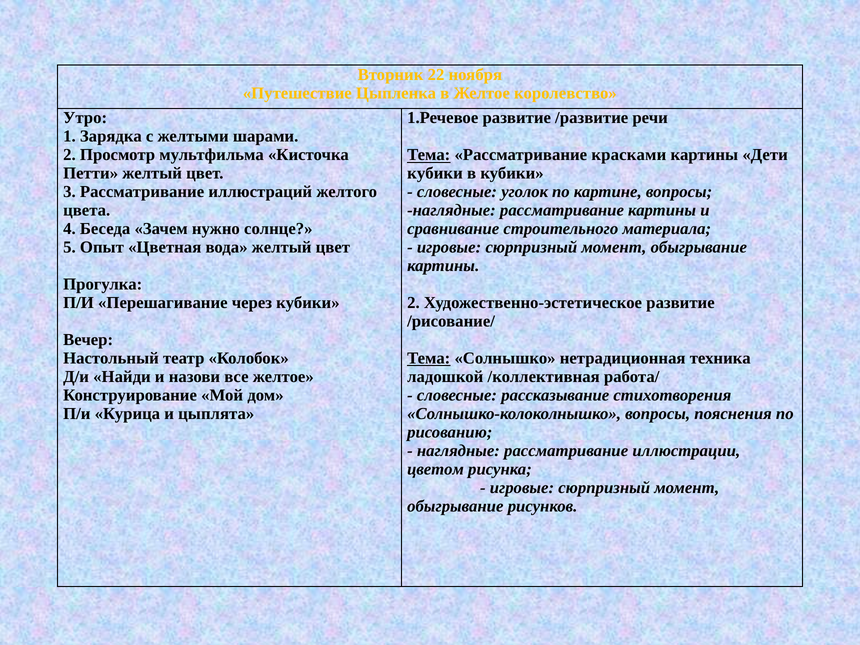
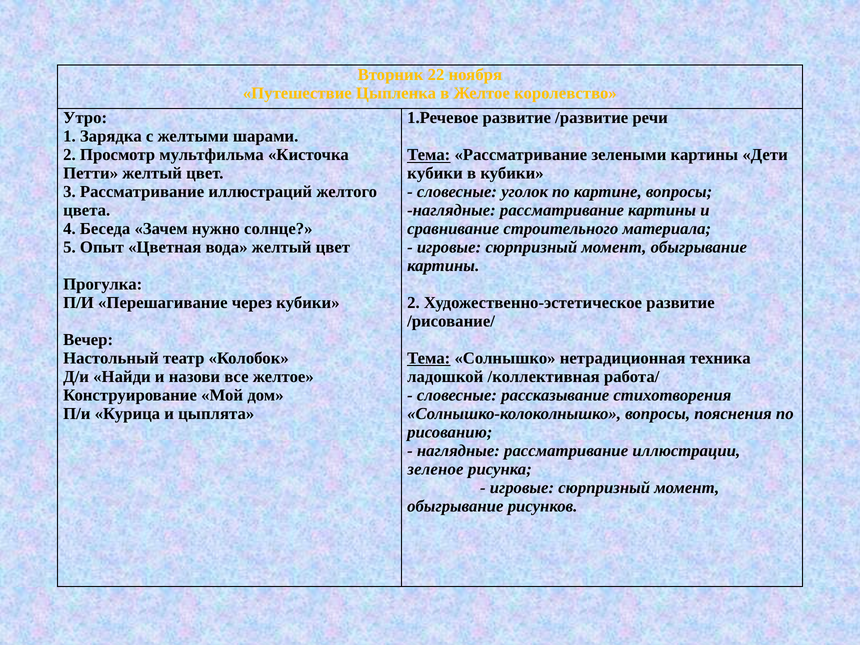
красками: красками -> зелеными
цветом: цветом -> зеленое
